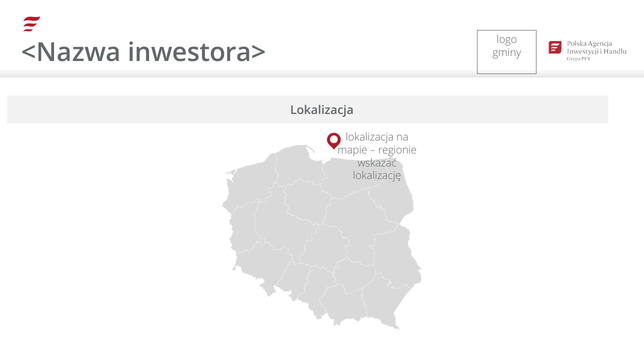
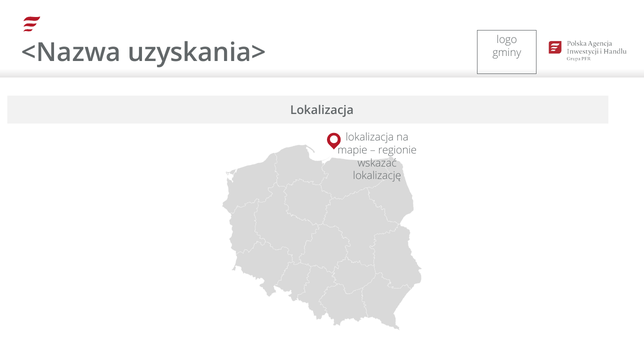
inwestora>: inwestora> -> uzyskania>
